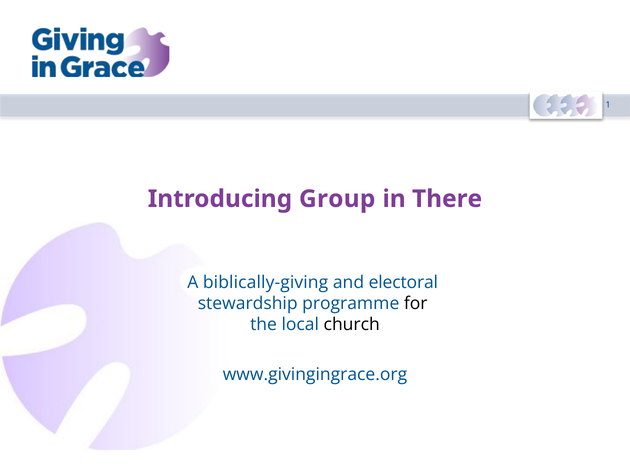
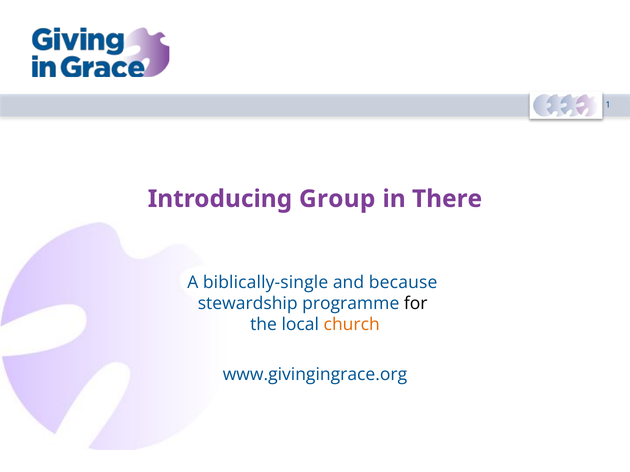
biblically-giving: biblically-giving -> biblically-single
electoral: electoral -> because
church colour: black -> orange
